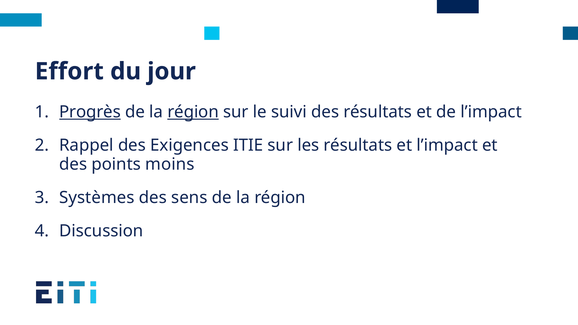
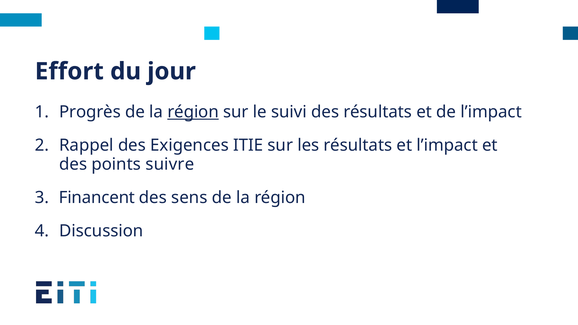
Progrès underline: present -> none
moins: moins -> suivre
Systèmes: Systèmes -> Financent
